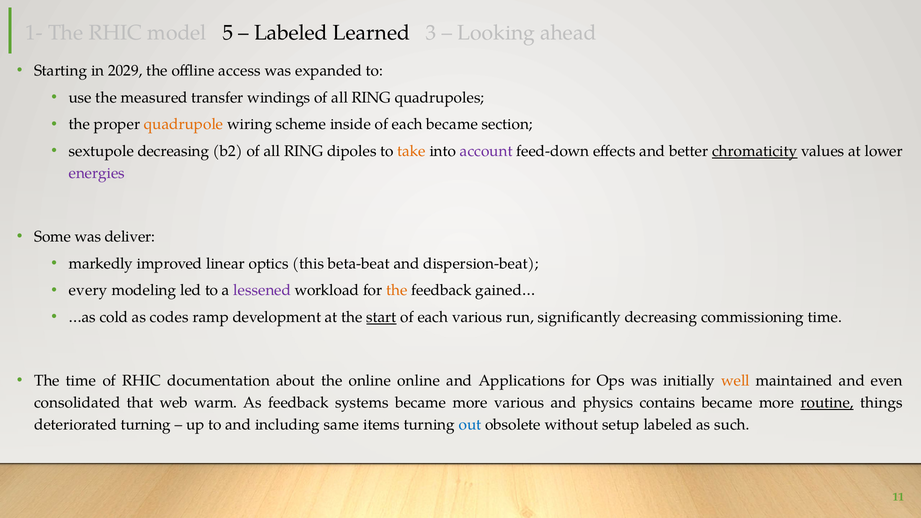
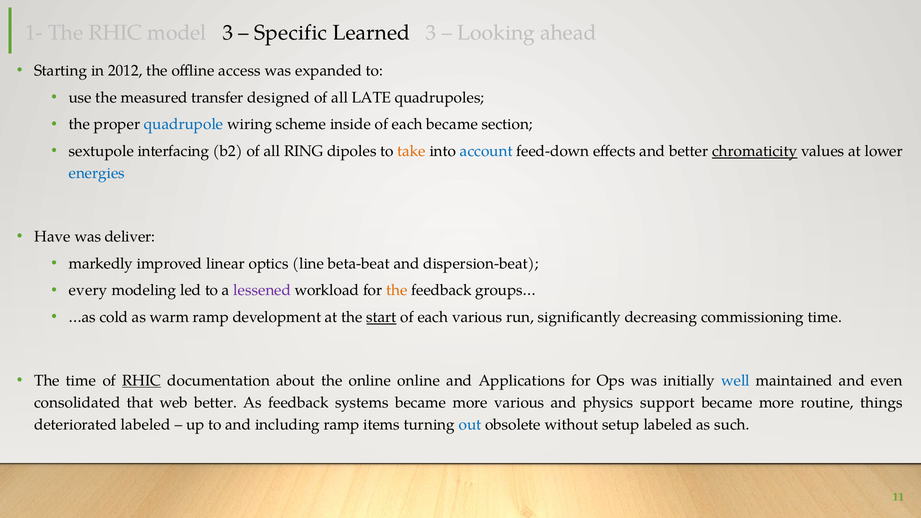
model 5: 5 -> 3
Labeled at (291, 33): Labeled -> Specific
2029: 2029 -> 2012
windings: windings -> designed
RING at (371, 98): RING -> LATE
quadrupole colour: orange -> blue
sextupole decreasing: decreasing -> interfacing
account colour: purple -> blue
energies colour: purple -> blue
Some: Some -> Have
this: this -> line
gained…: gained… -> groups…
codes: codes -> warm
RHIC at (142, 381) underline: none -> present
well colour: orange -> blue
web warm: warm -> better
contains: contains -> support
routine underline: present -> none
deteriorated turning: turning -> labeled
including same: same -> ramp
